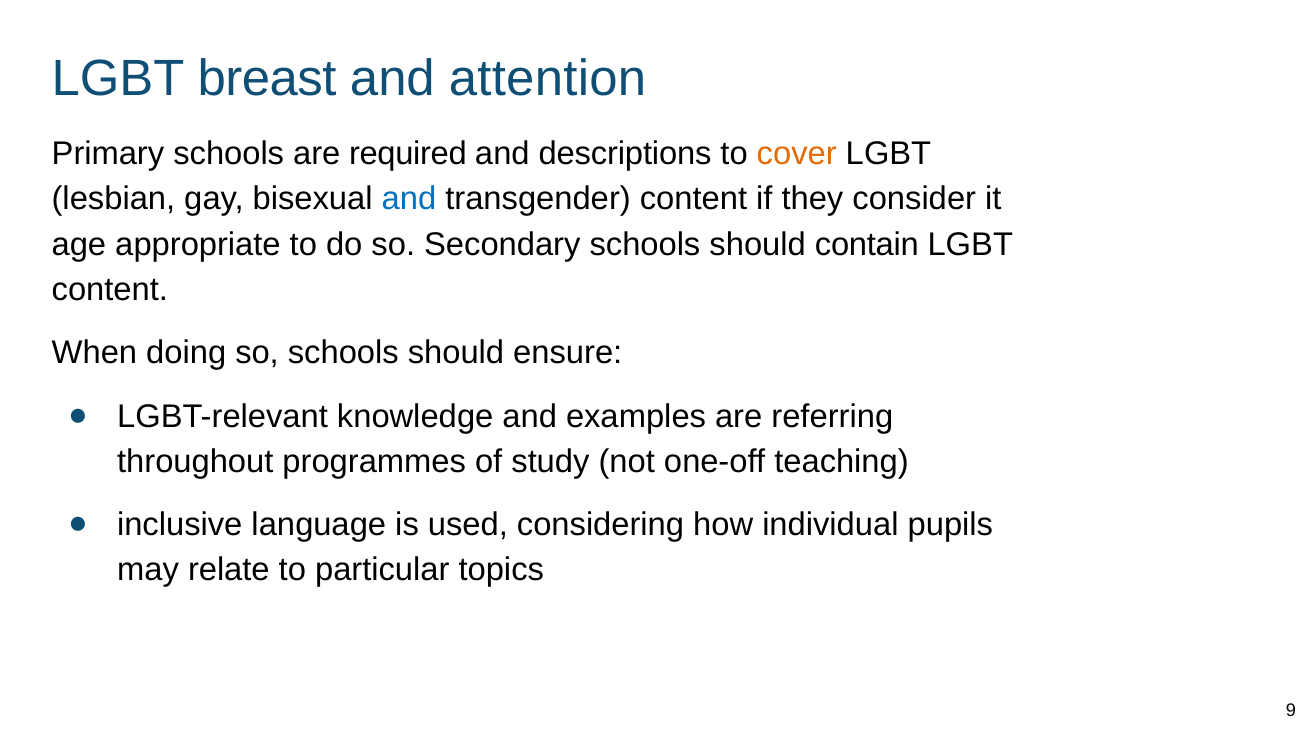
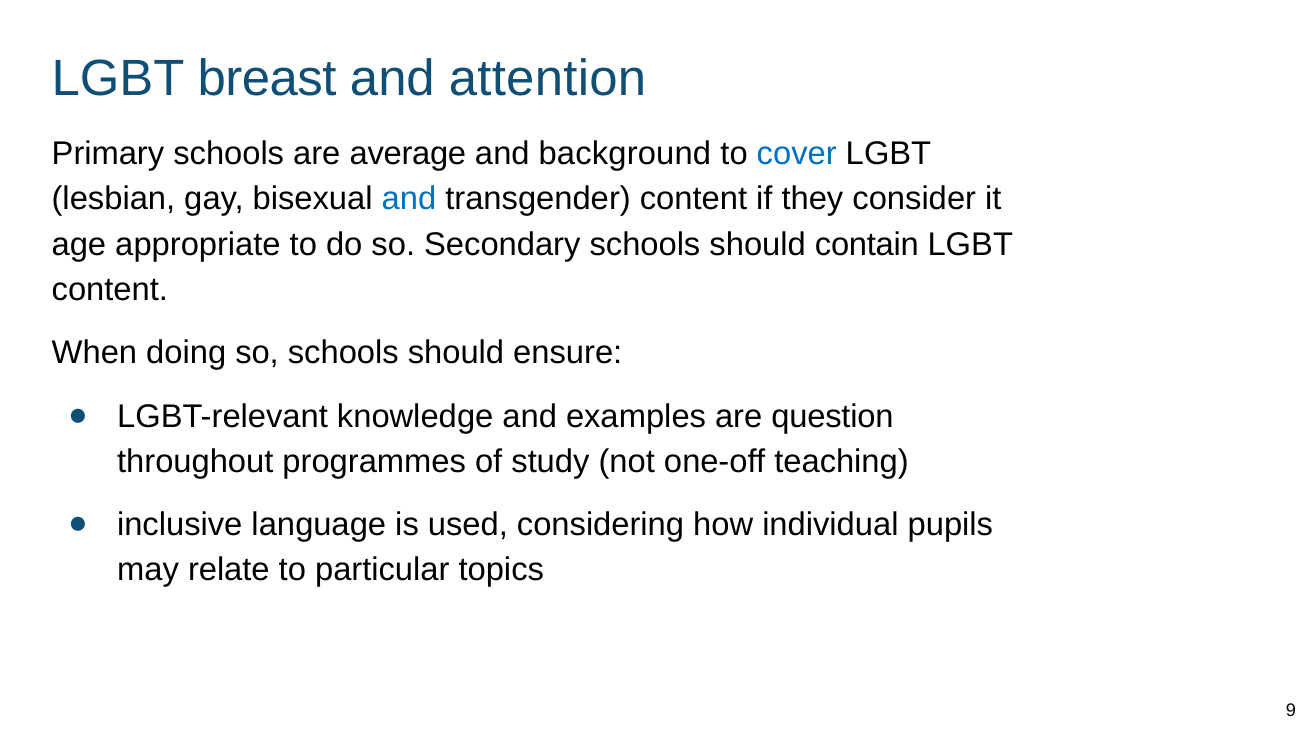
required: required -> average
descriptions: descriptions -> background
cover colour: orange -> blue
referring: referring -> question
